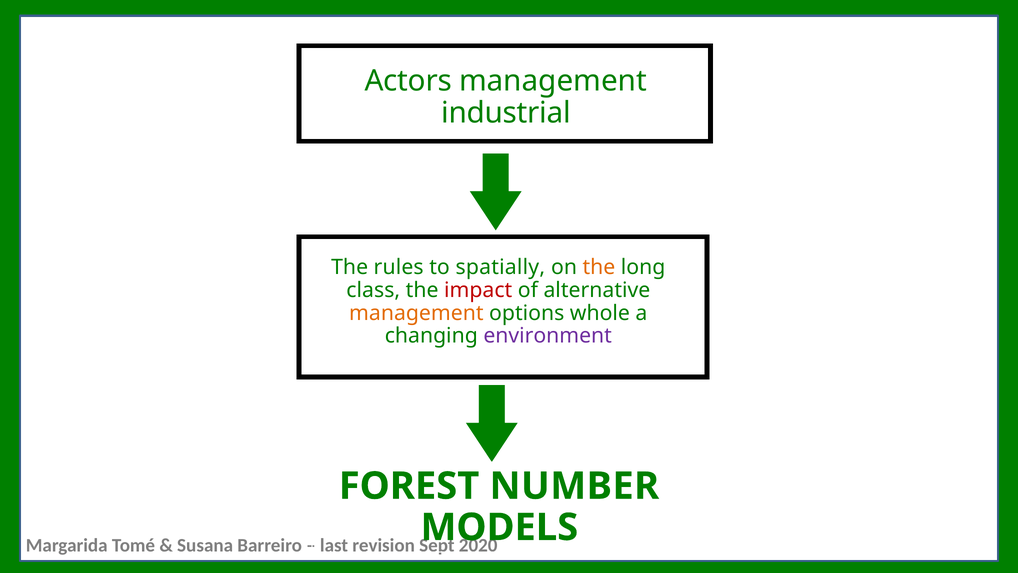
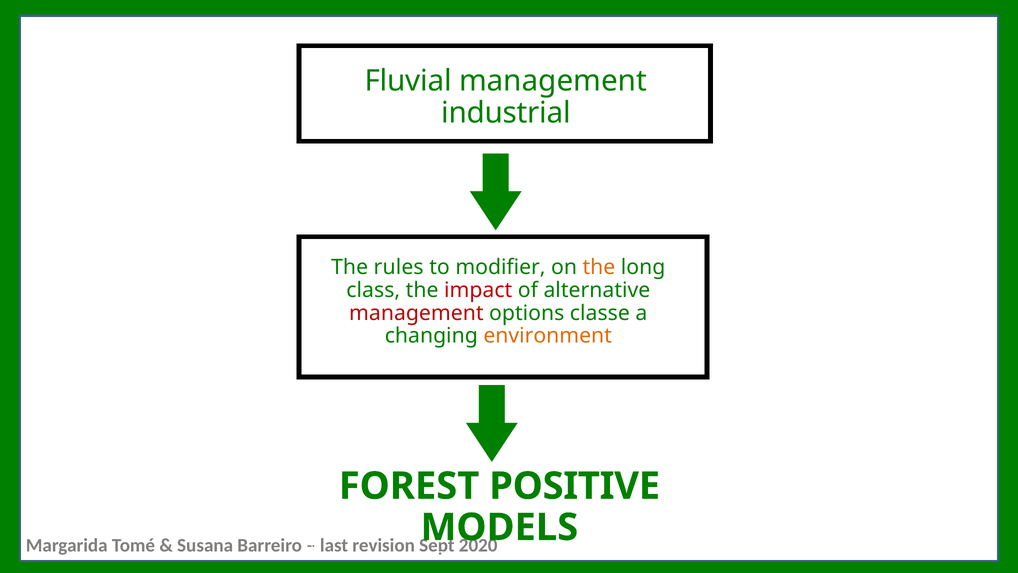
Actors: Actors -> Fluvial
spatially: spatially -> modifier
management at (416, 313) colour: orange -> red
whole: whole -> classe
environment colour: purple -> orange
NUMBER: NUMBER -> POSITIVE
